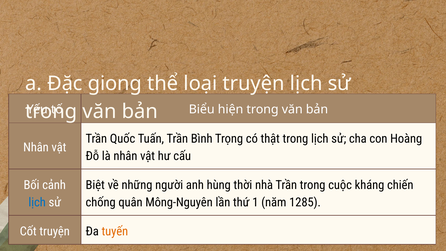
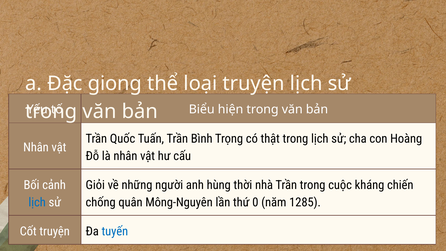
Biệt: Biệt -> Giỏi
1: 1 -> 0
tuyến colour: orange -> blue
